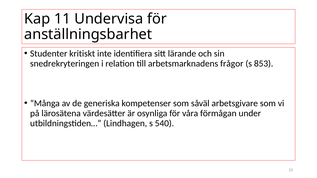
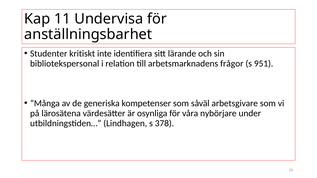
snedrekryteringen: snedrekryteringen -> bibliotekspersonal
853: 853 -> 951
förmågan: förmågan -> nybörjare
540: 540 -> 378
